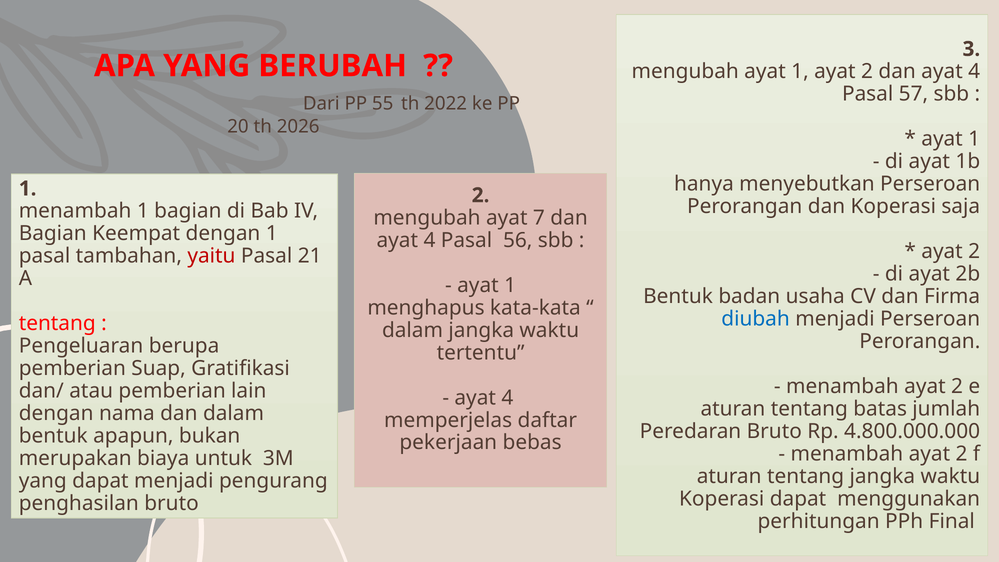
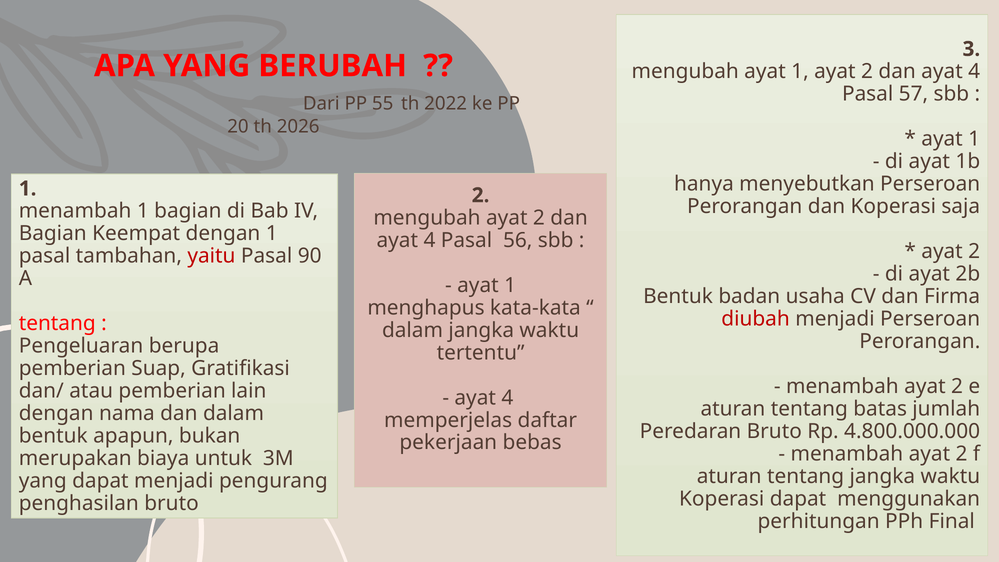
mengubah ayat 7: 7 -> 2
21: 21 -> 90
diubah colour: blue -> red
